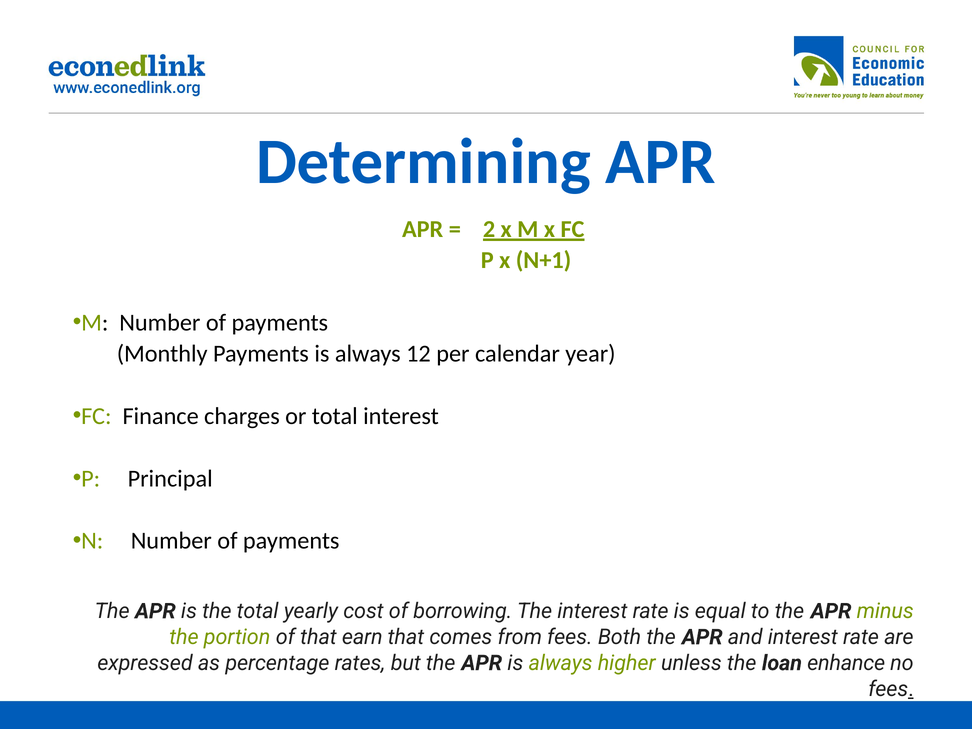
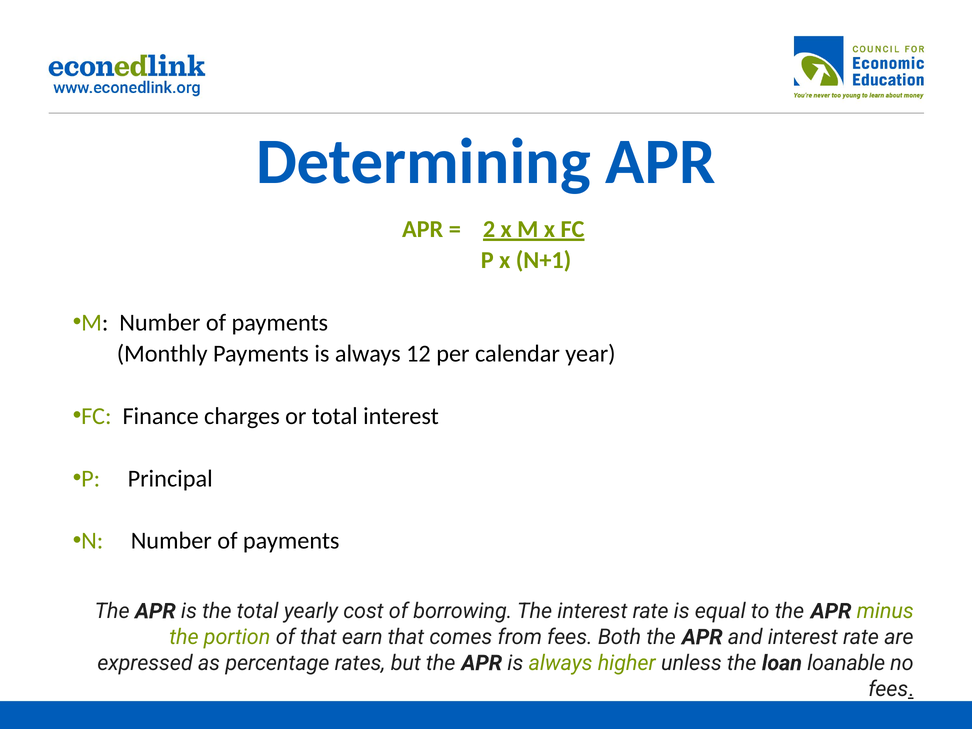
enhance: enhance -> loanable
